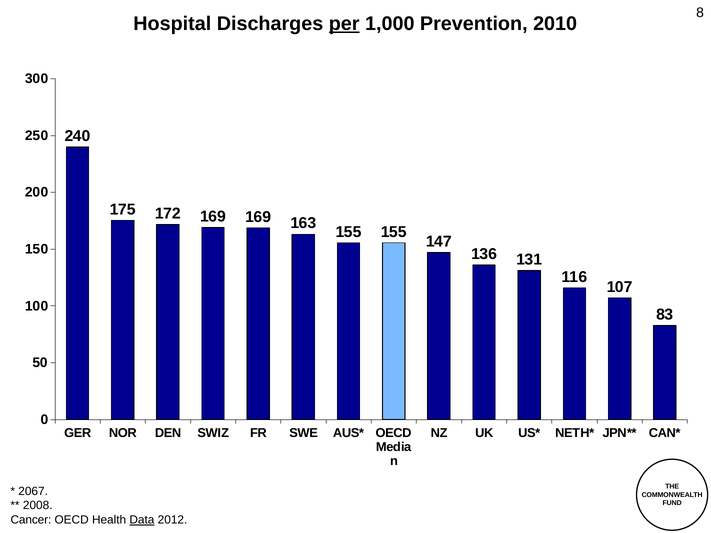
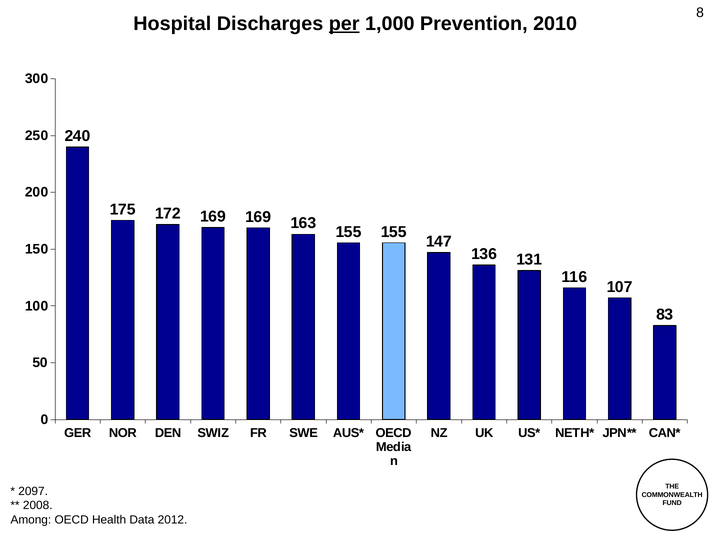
2067: 2067 -> 2097
Cancer: Cancer -> Among
Data underline: present -> none
